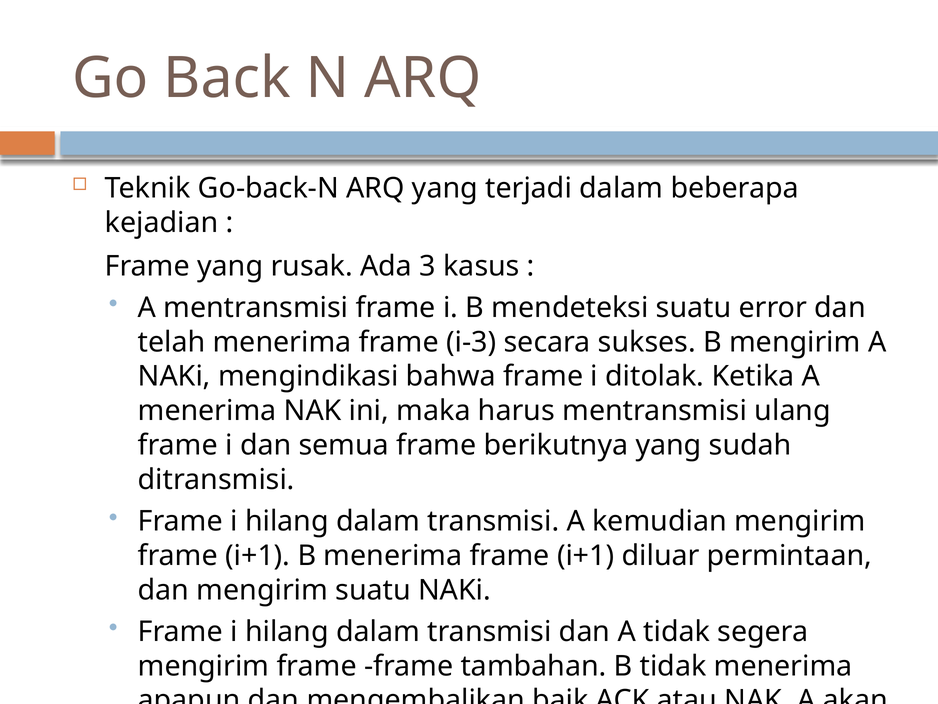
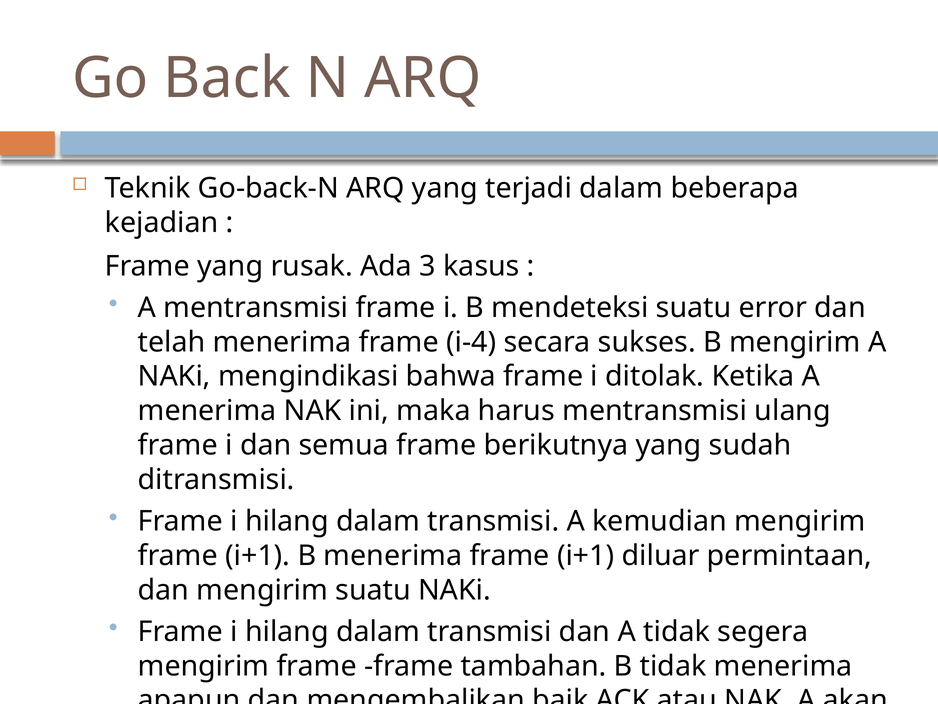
i-3: i-3 -> i-4
